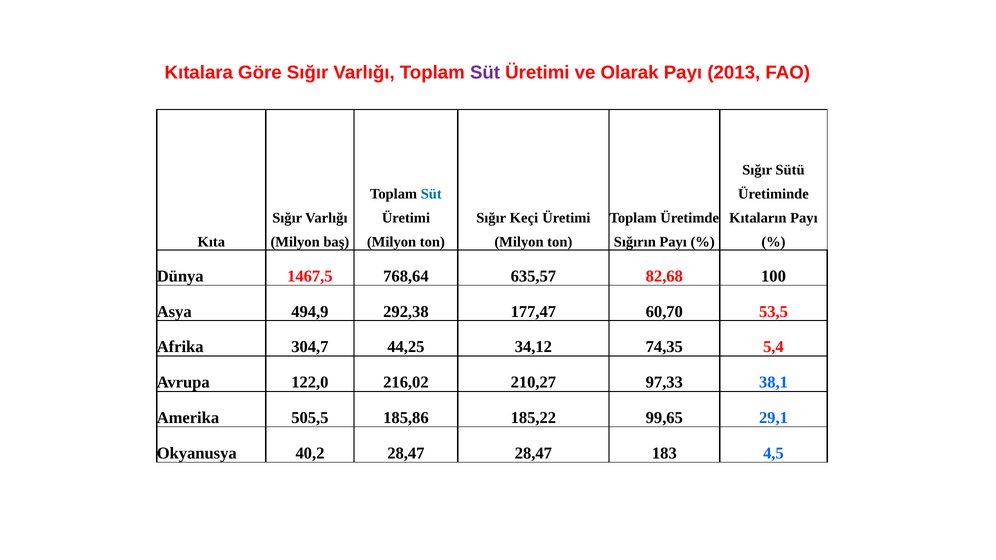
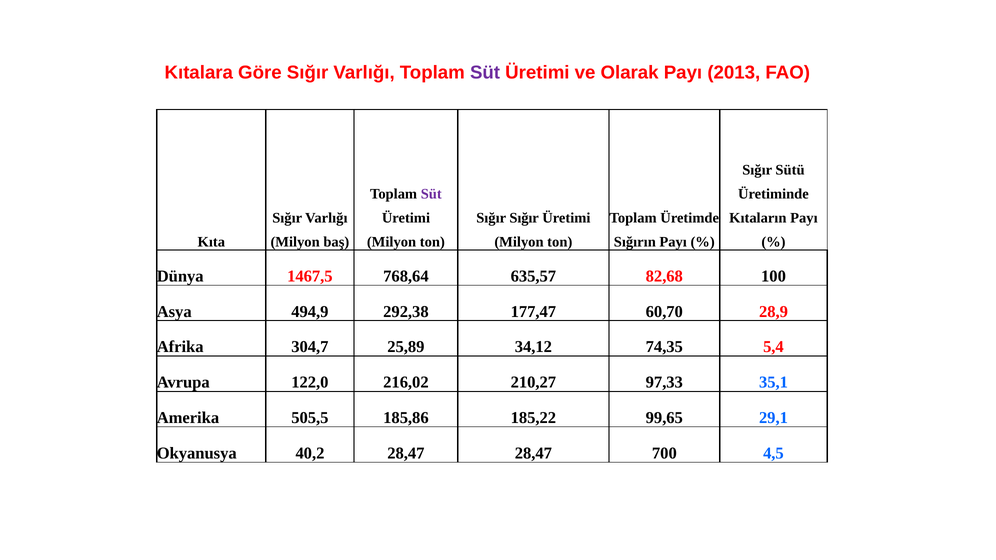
Süt at (431, 194) colour: blue -> purple
Sığır Keçi: Keçi -> Sığır
53,5: 53,5 -> 28,9
44,25: 44,25 -> 25,89
38,1: 38,1 -> 35,1
183: 183 -> 700
